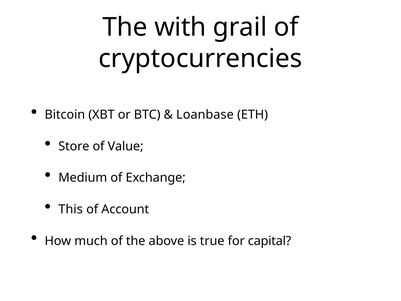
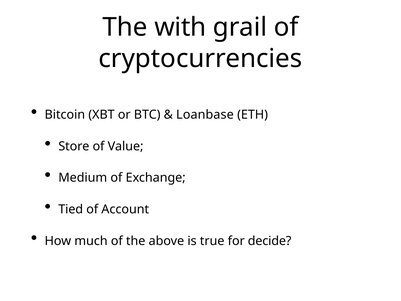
This: This -> Tied
capital: capital -> decide
